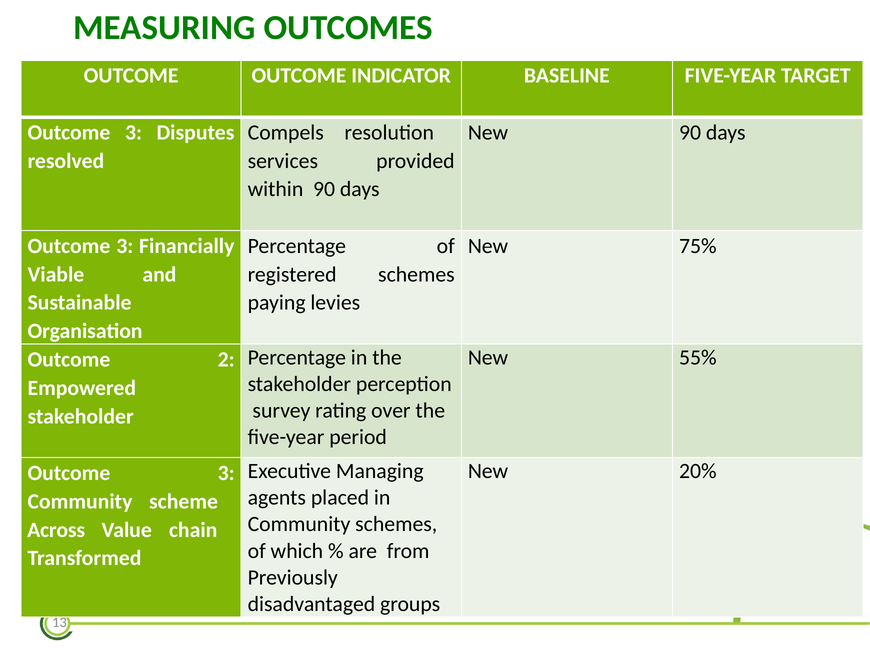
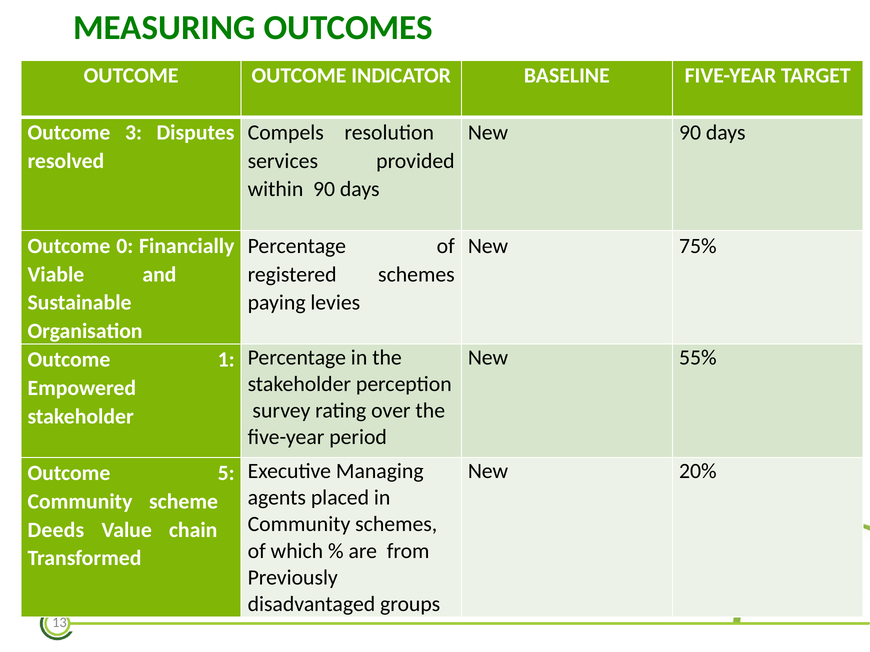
3 at (125, 246): 3 -> 0
2: 2 -> 1
3 at (226, 473): 3 -> 5
Across: Across -> Deeds
